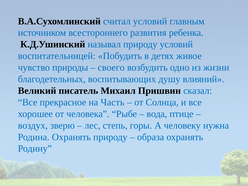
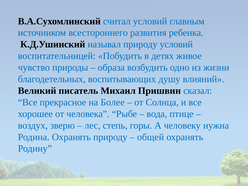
своего: своего -> образа
Часть: Часть -> Более
образа: образа -> общей
